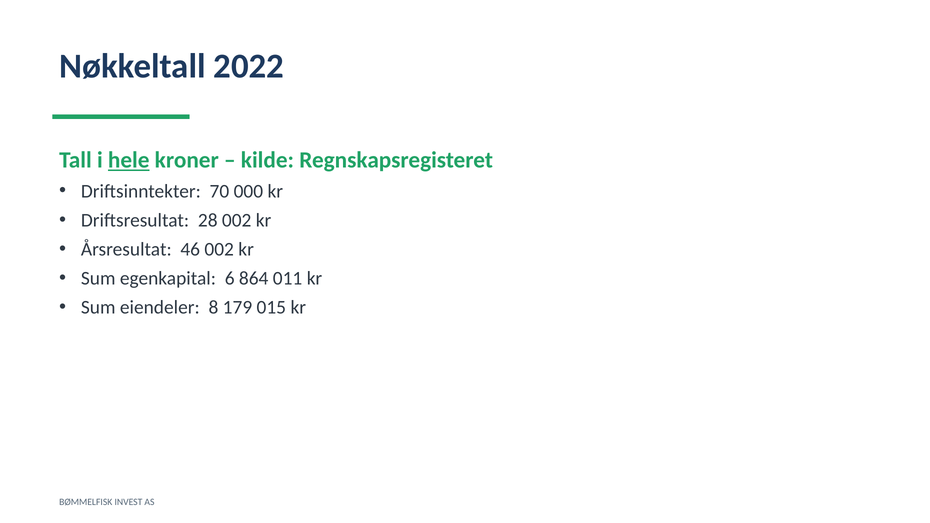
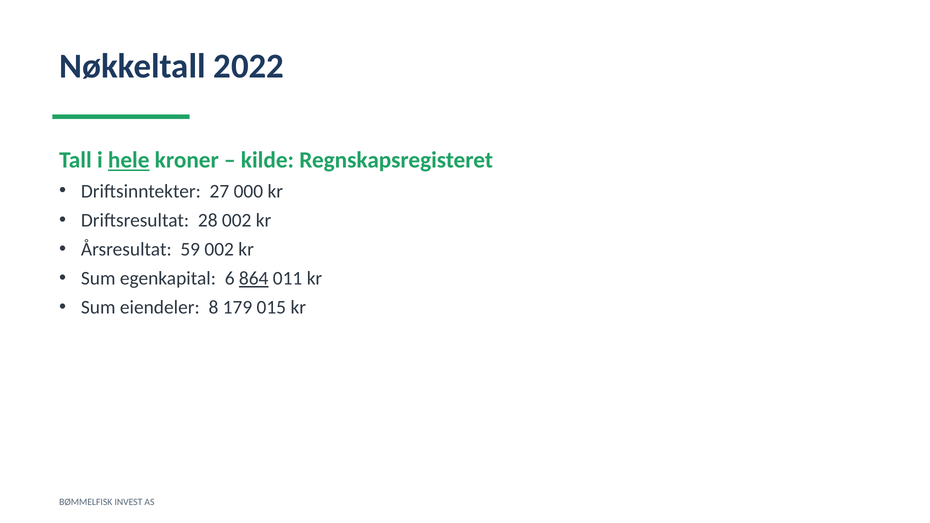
70: 70 -> 27
46: 46 -> 59
864 underline: none -> present
